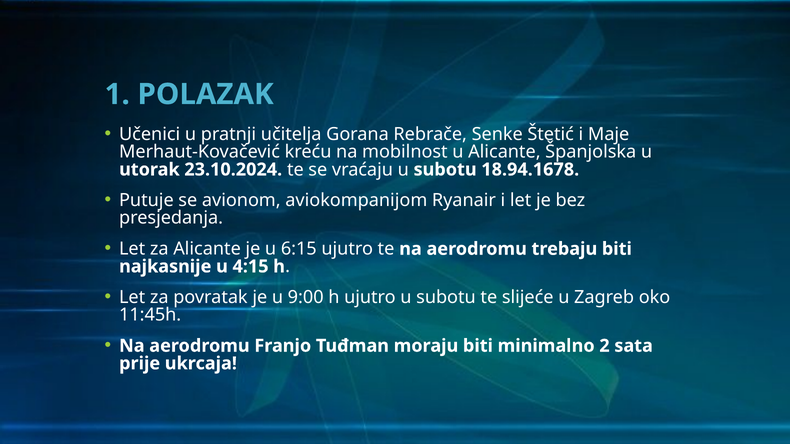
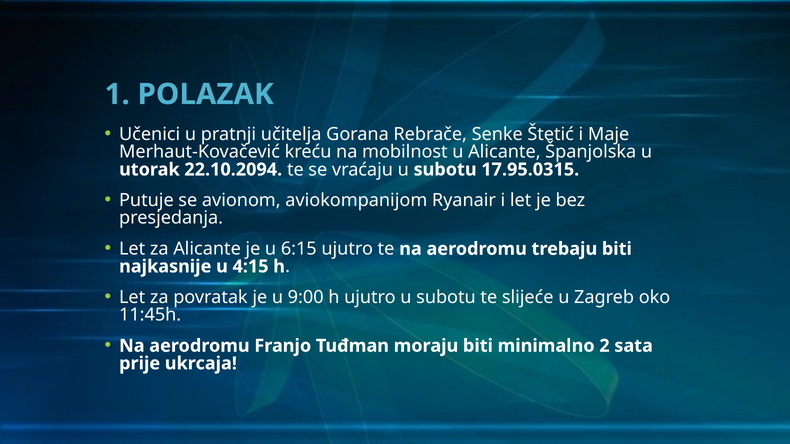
23.10.2024: 23.10.2024 -> 22.10.2094
18.94.1678: 18.94.1678 -> 17.95.0315
